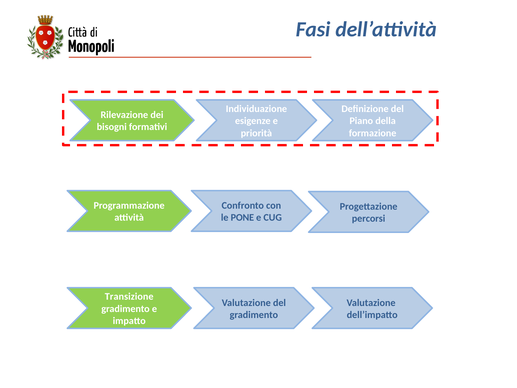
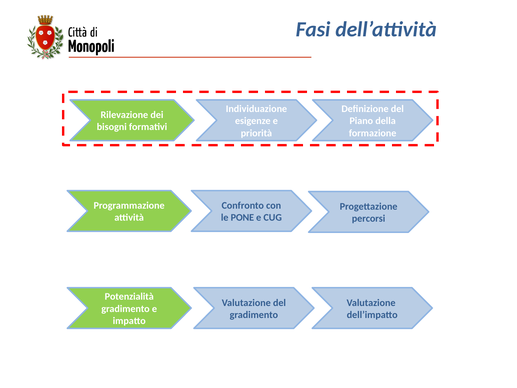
Transizione: Transizione -> Potenzialità
